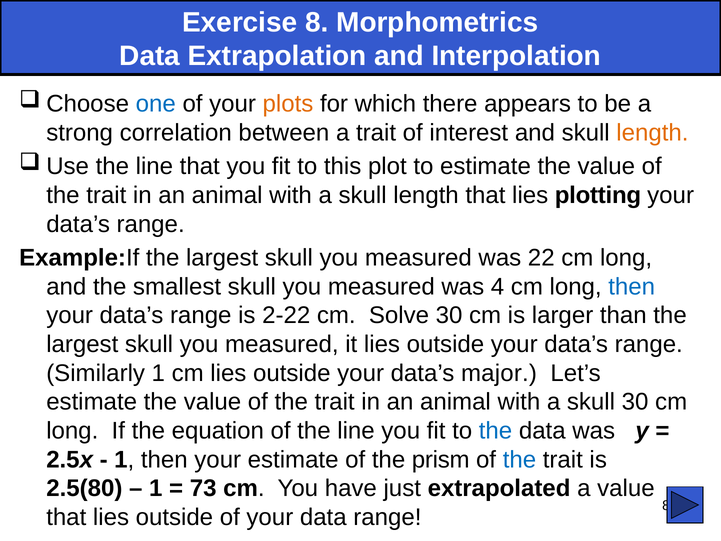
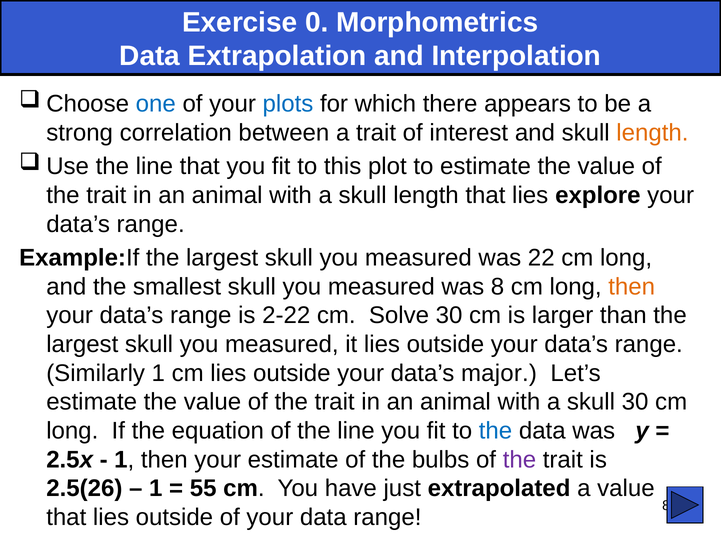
8: 8 -> 0
plots colour: orange -> blue
plotting: plotting -> explore
4: 4 -> 8
then at (632, 286) colour: blue -> orange
prism: prism -> bulbs
the at (519, 459) colour: blue -> purple
2.5(80: 2.5(80 -> 2.5(26
73: 73 -> 55
